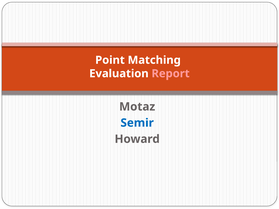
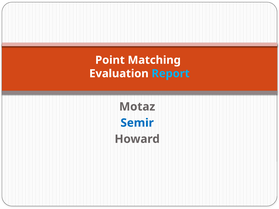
Report colour: pink -> light blue
